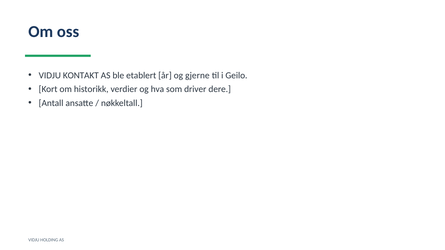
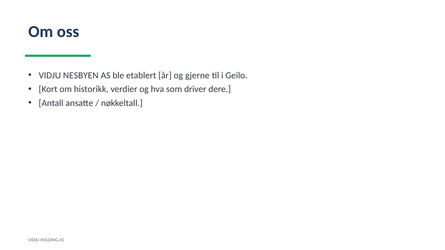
KONTAKT: KONTAKT -> NESBYEN
